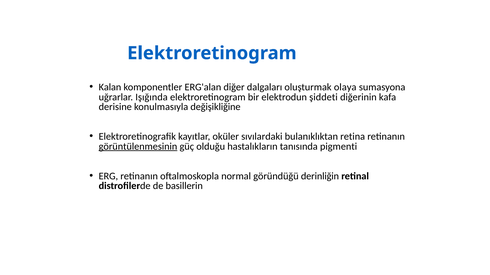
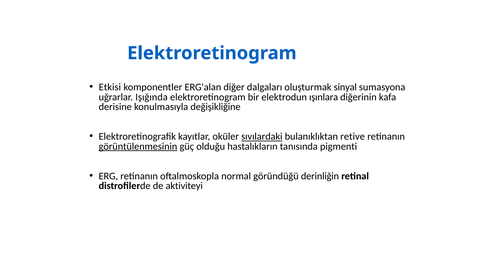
Kalan: Kalan -> Etkisi
olaya: olaya -> sinyal
şiddeti: şiddeti -> ışınlara
sıvılardaki underline: none -> present
retina: retina -> retive
basillerin: basillerin -> aktiviteyi
